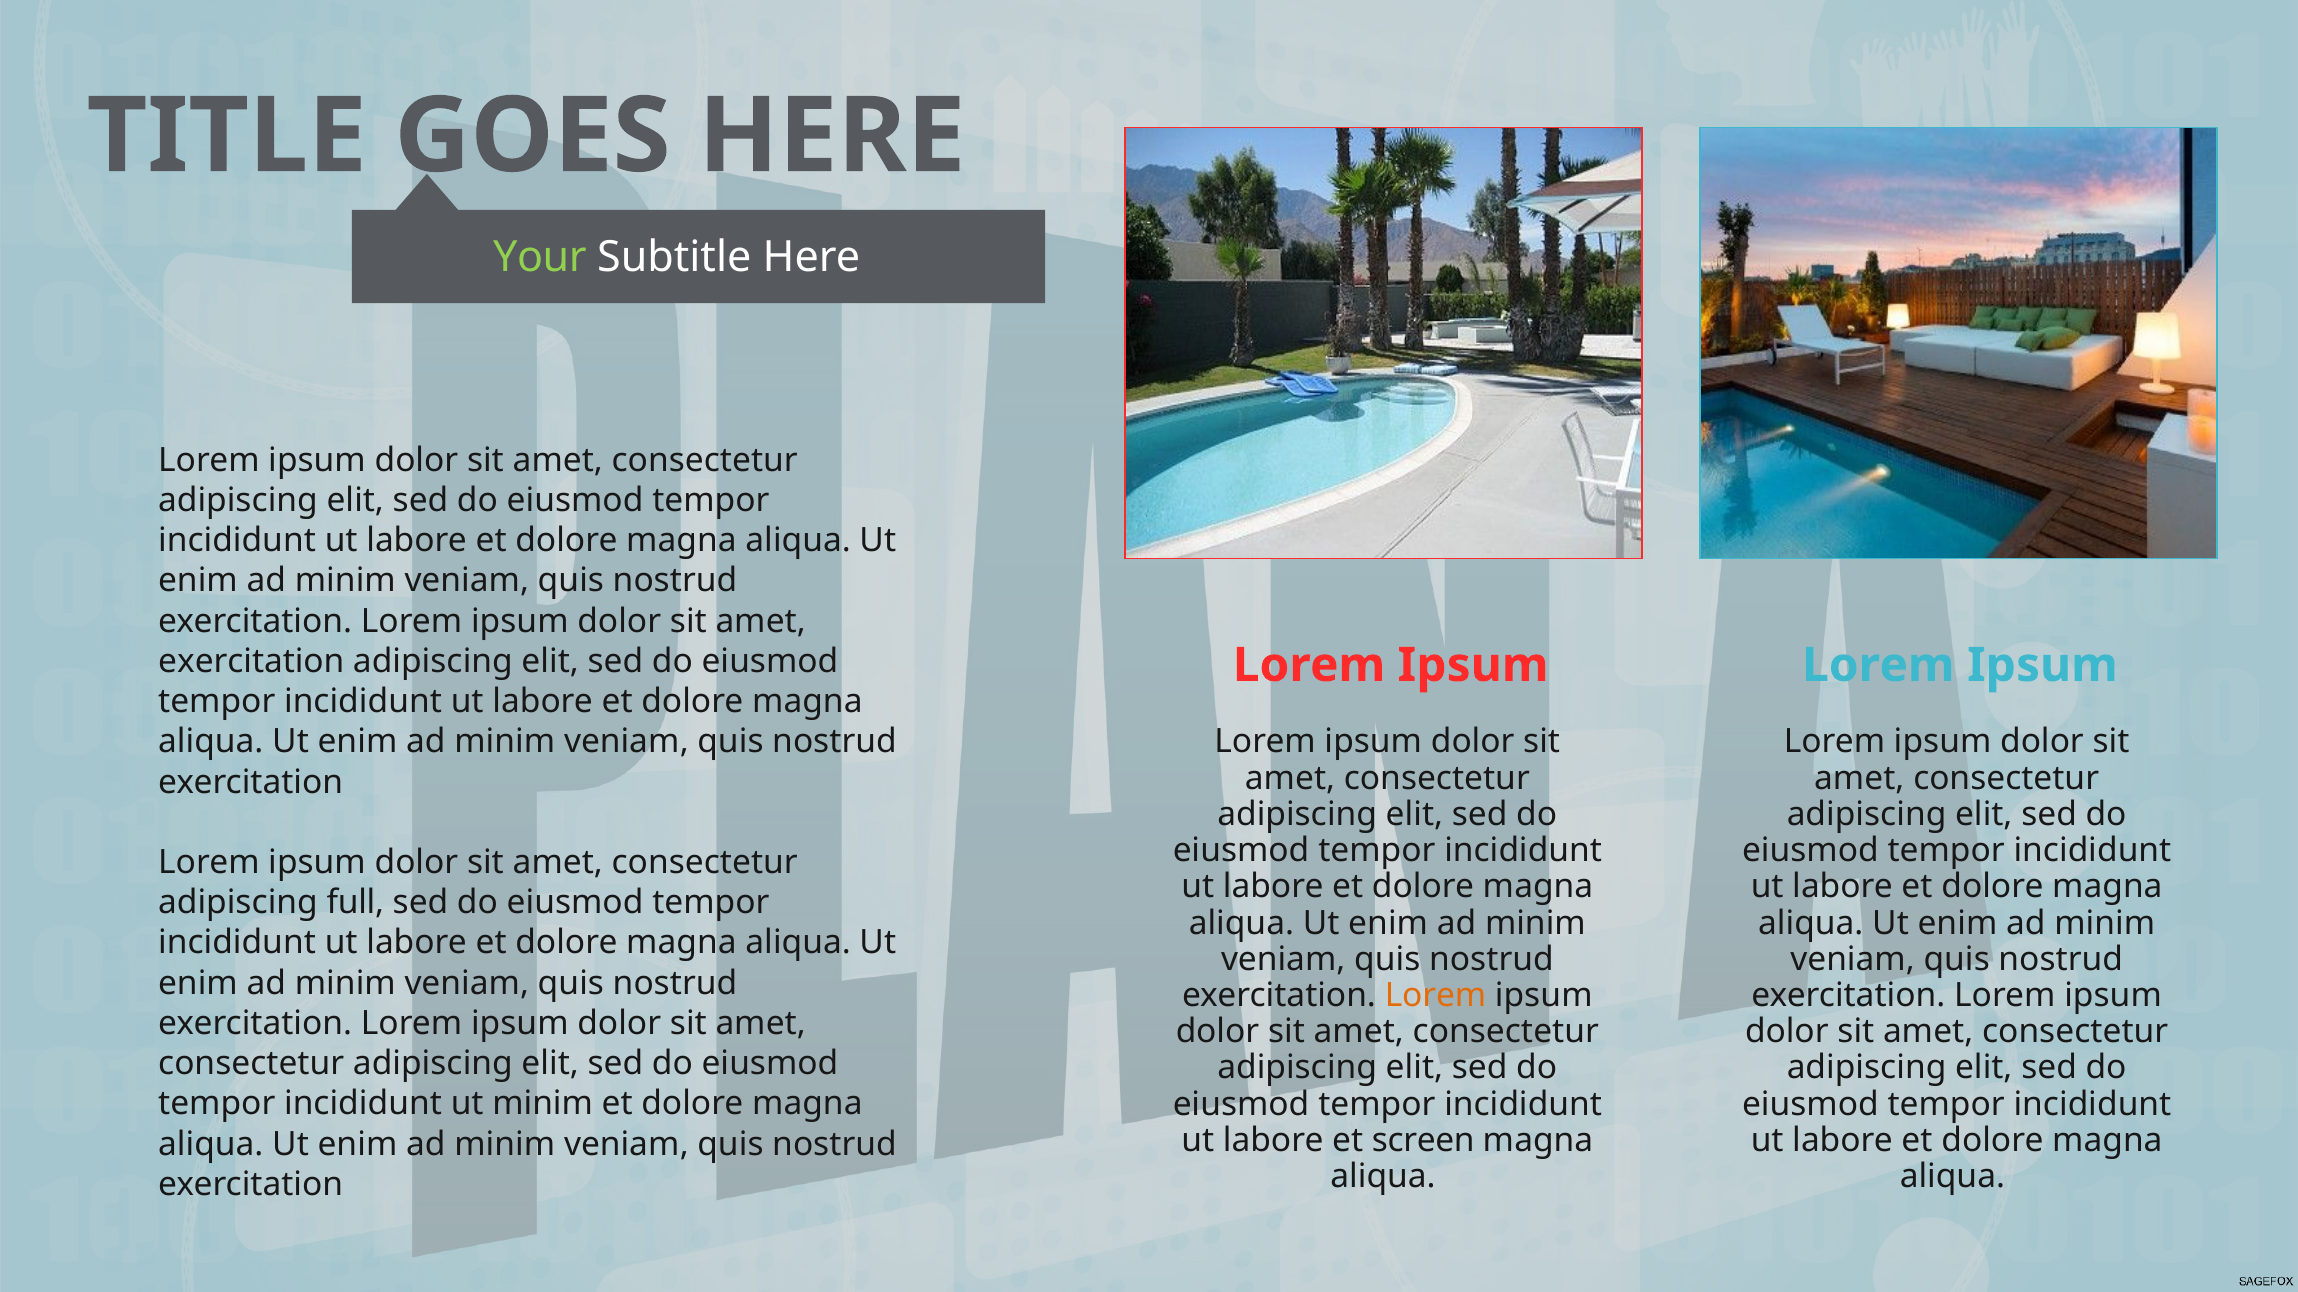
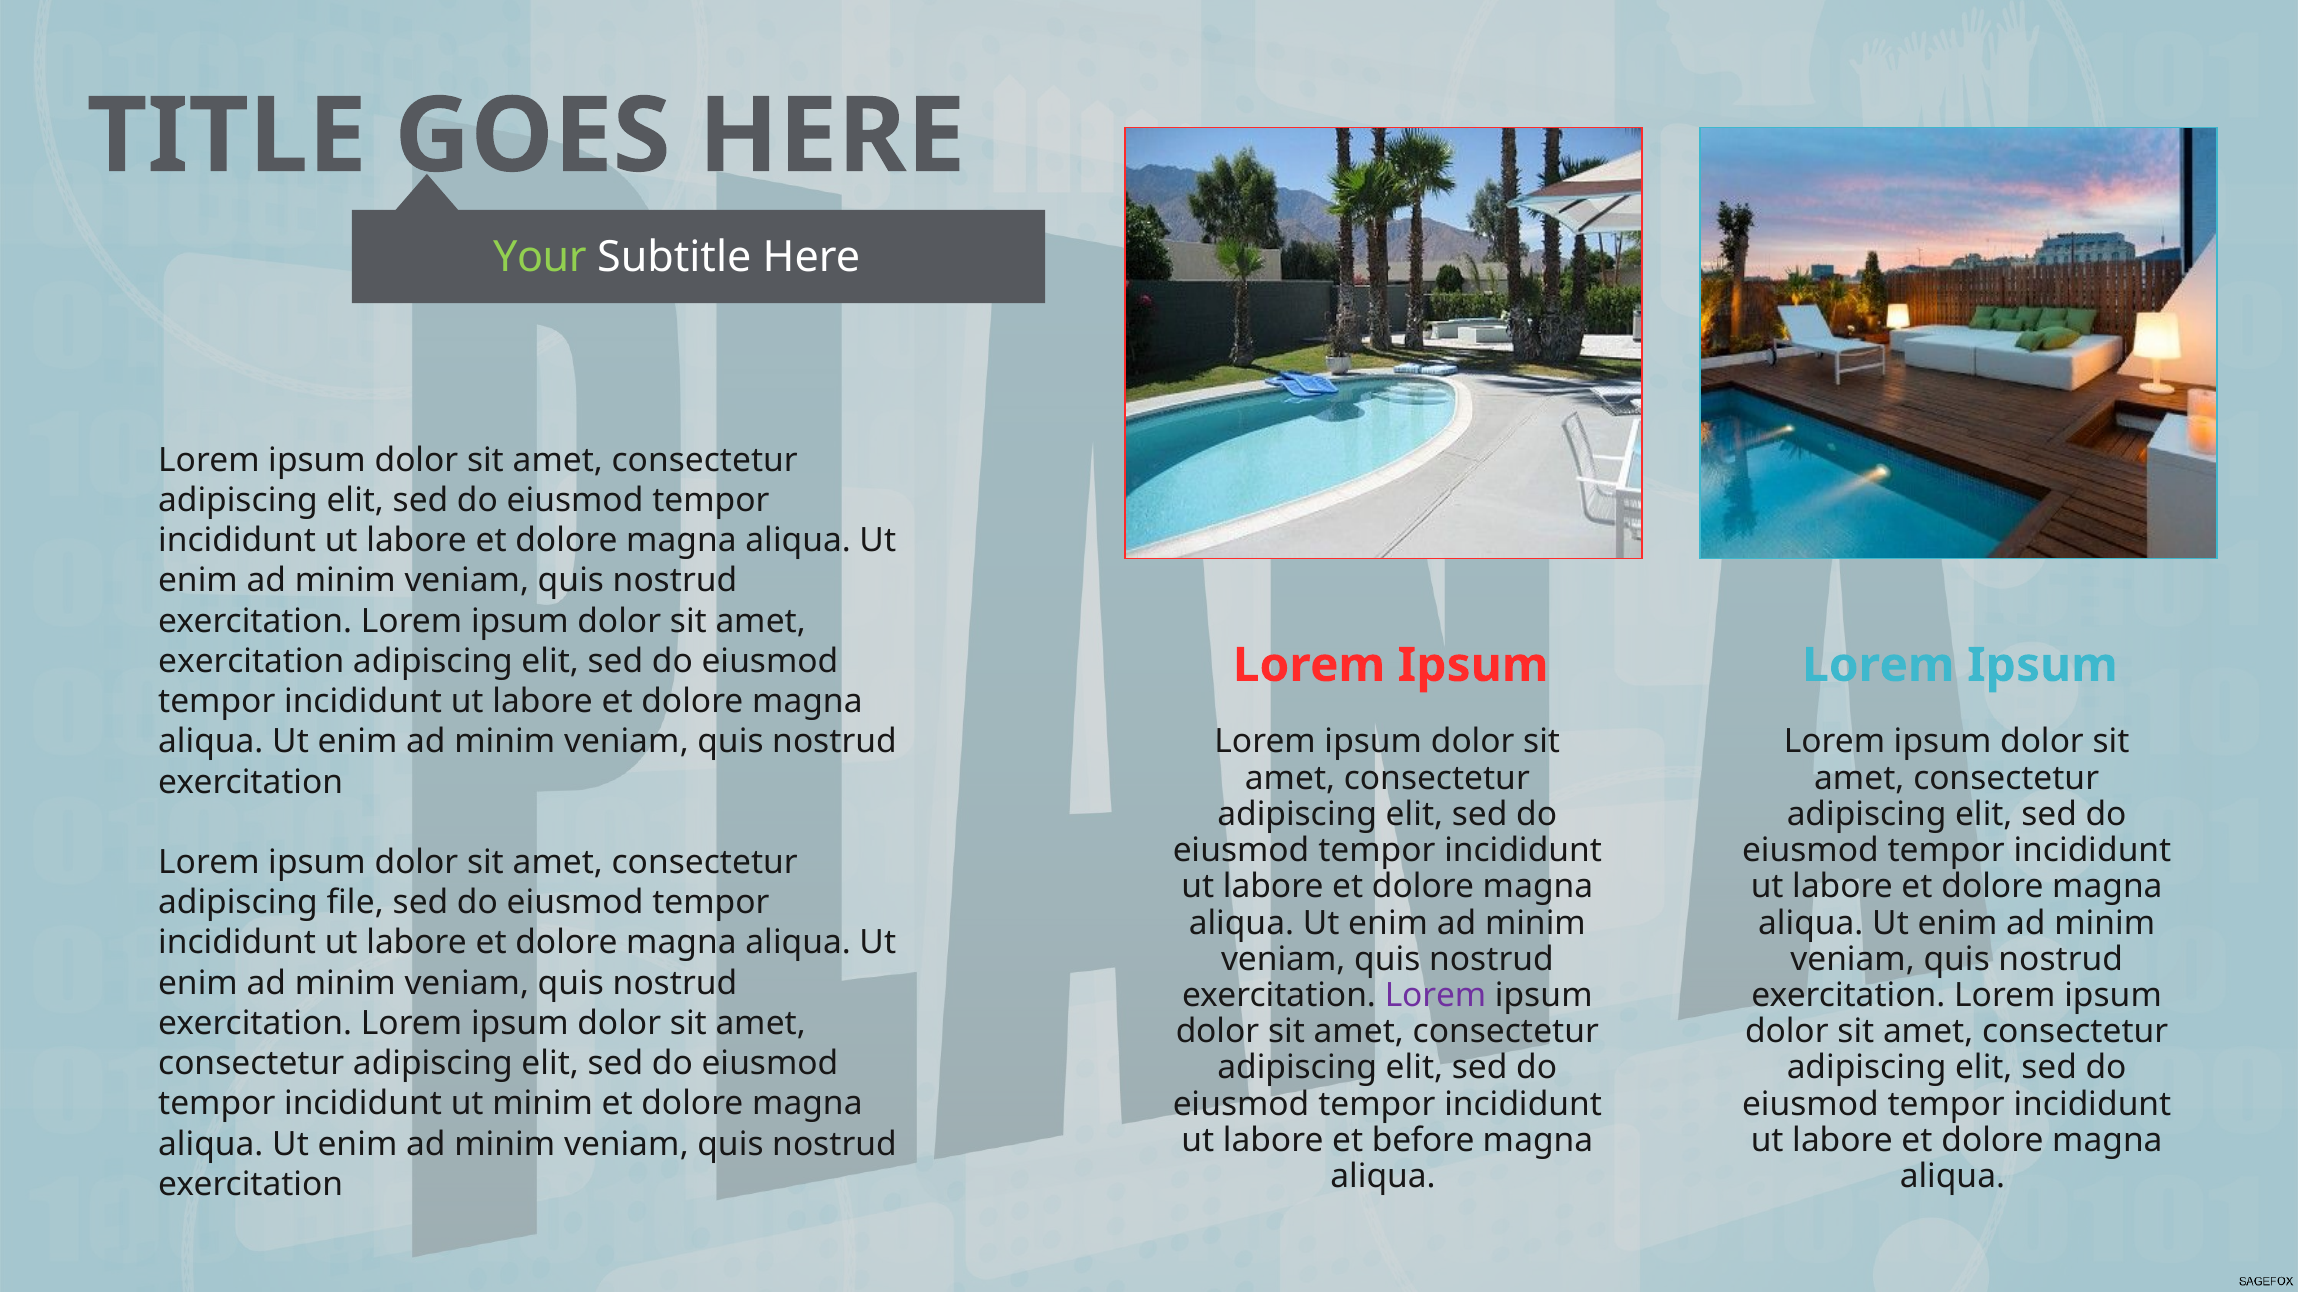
full: full -> file
Lorem at (1436, 996) colour: orange -> purple
screen: screen -> before
